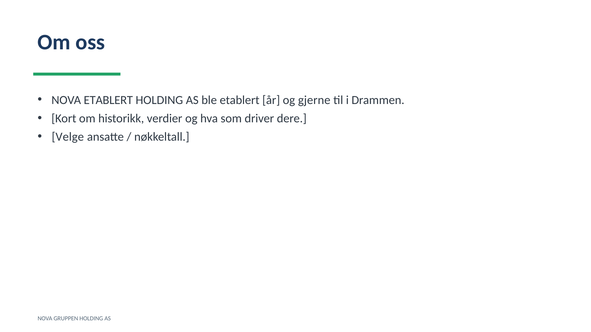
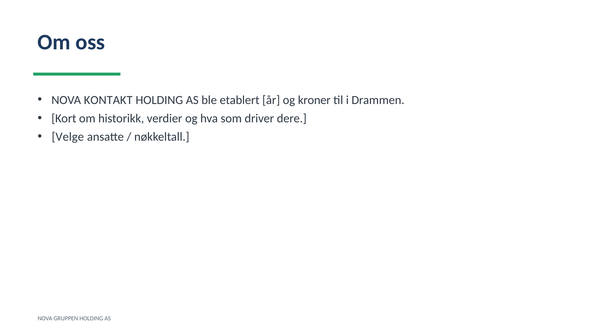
NOVA ETABLERT: ETABLERT -> KONTAKT
gjerne: gjerne -> kroner
